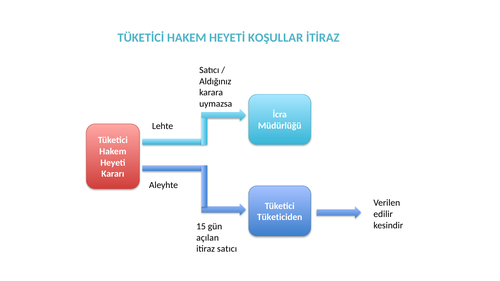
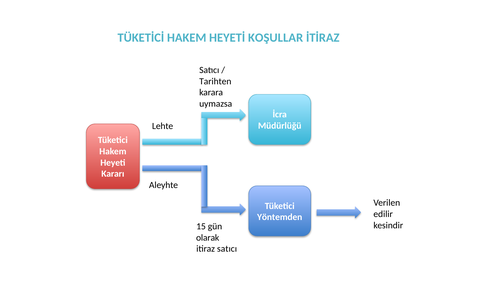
Aldığınız: Aldığınız -> Tarihten
Tüketiciden: Tüketiciden -> Yöntemden
açılan: açılan -> olarak
